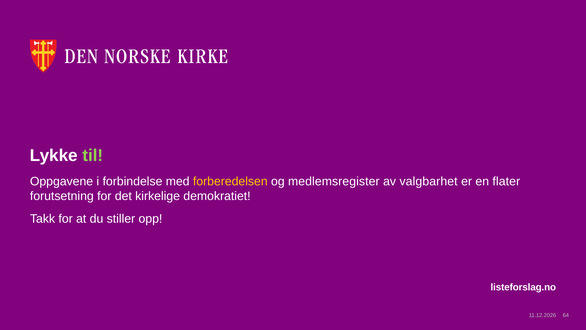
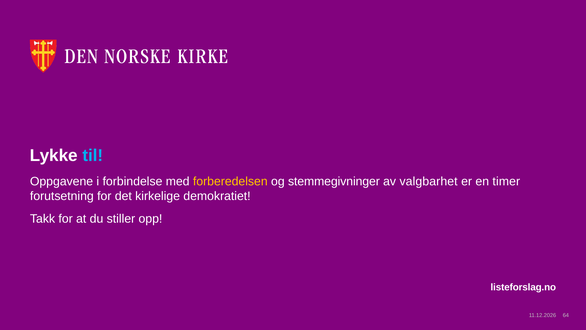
til colour: light green -> light blue
medlemsregister: medlemsregister -> stemmegivninger
flater: flater -> timer
